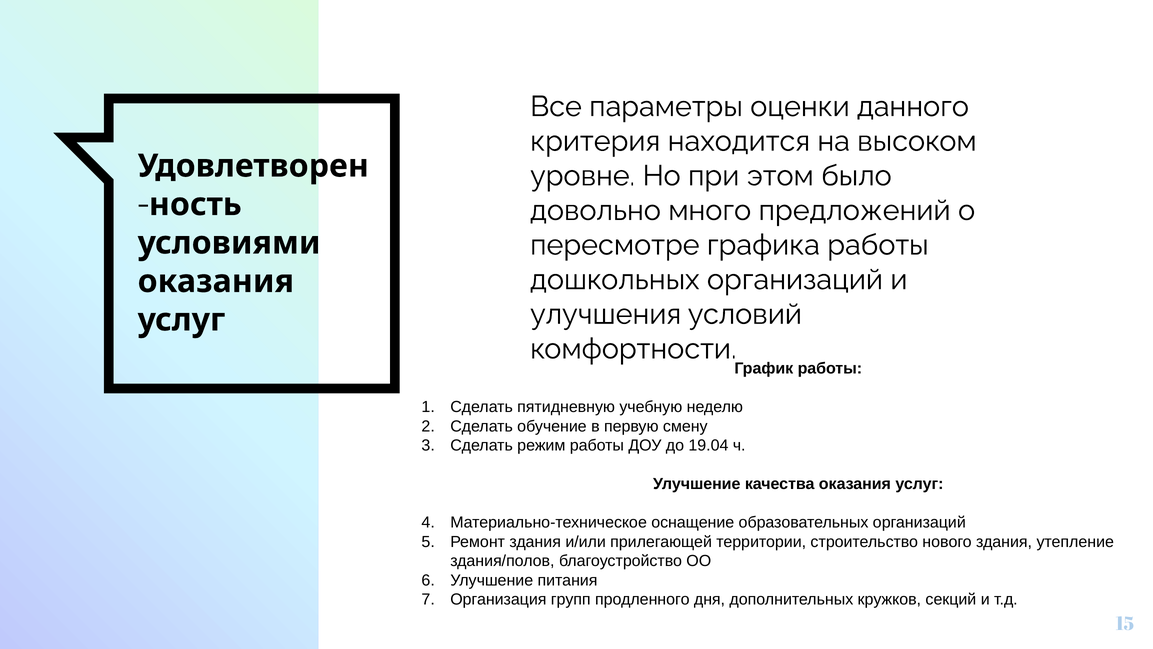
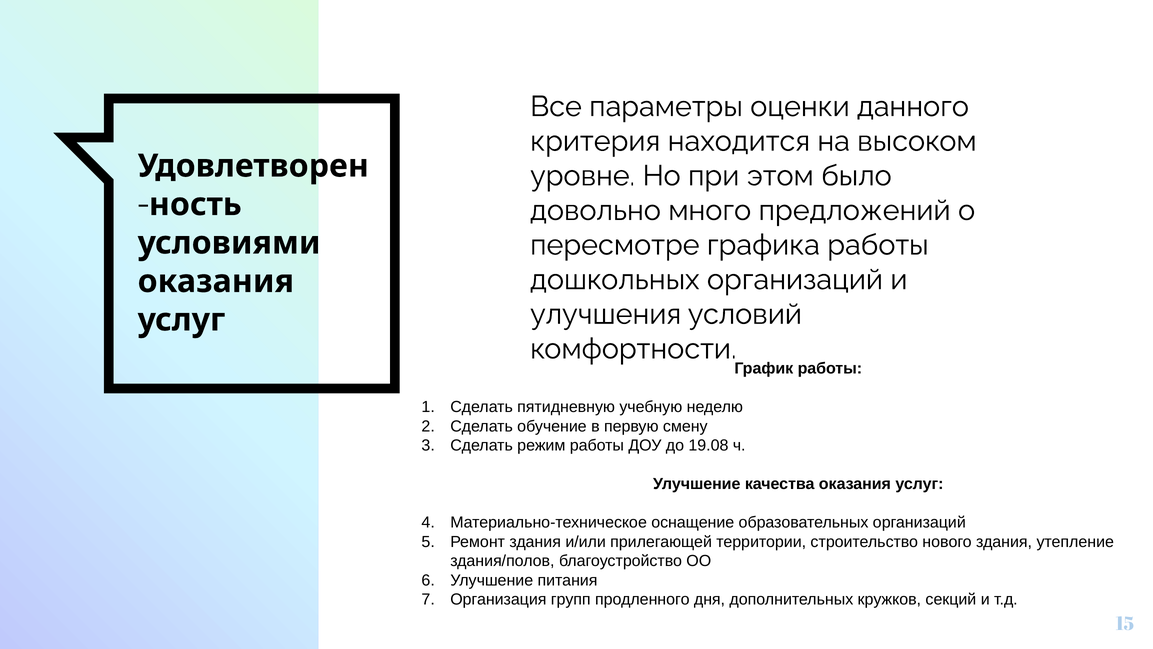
19.04: 19.04 -> 19.08
